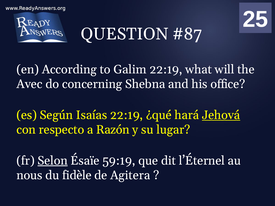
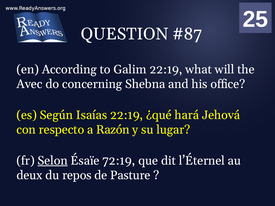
Jehová underline: present -> none
59:19: 59:19 -> 72:19
nous: nous -> deux
fidèle: fidèle -> repos
Agitera: Agitera -> Pasture
